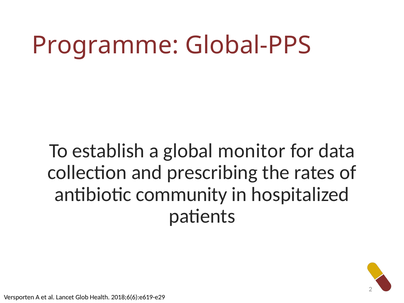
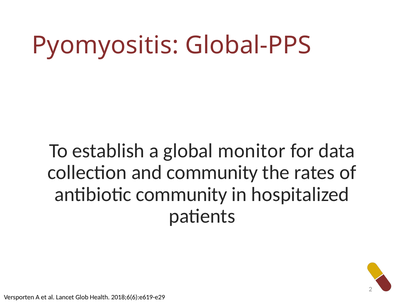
Programme: Programme -> Pyomyositis
and prescribing: prescribing -> community
